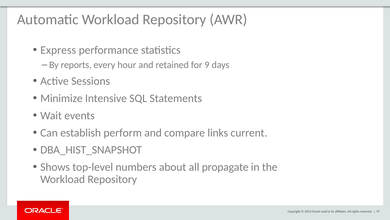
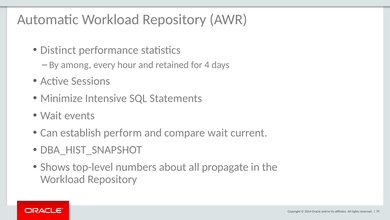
Express: Express -> Distinct
reports: reports -> among
9: 9 -> 4
compare links: links -> wait
